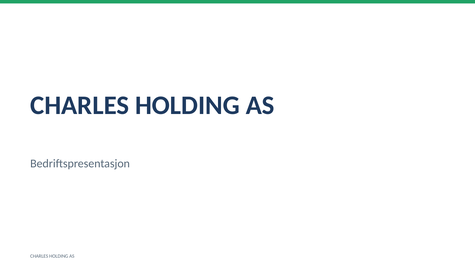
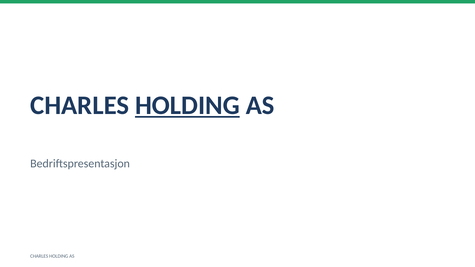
HOLDING at (187, 105) underline: none -> present
